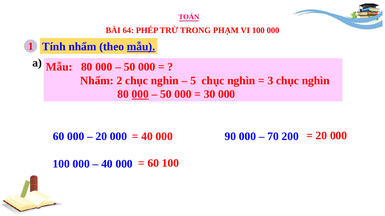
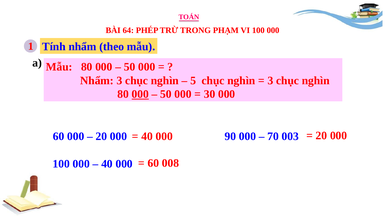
mẫu at (141, 47) underline: present -> none
Nhẩm 2: 2 -> 3
200: 200 -> 003
60 100: 100 -> 008
